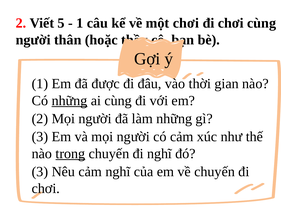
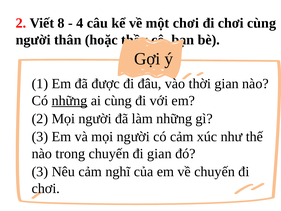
5: 5 -> 8
1 at (80, 23): 1 -> 4
trong underline: present -> none
đi nghĩ: nghĩ -> gian
